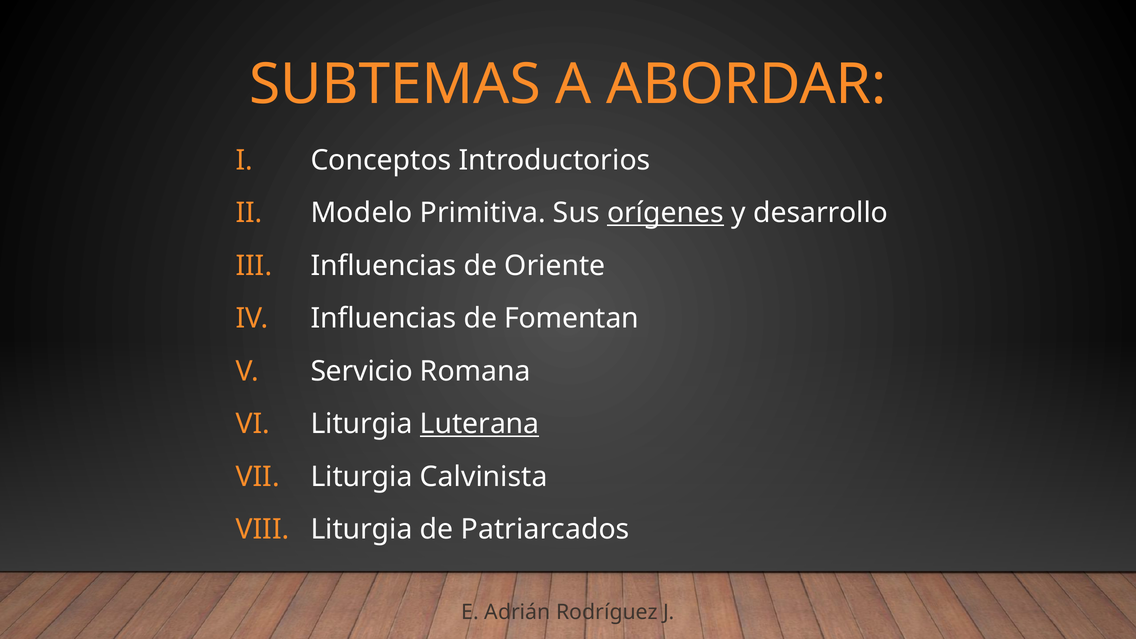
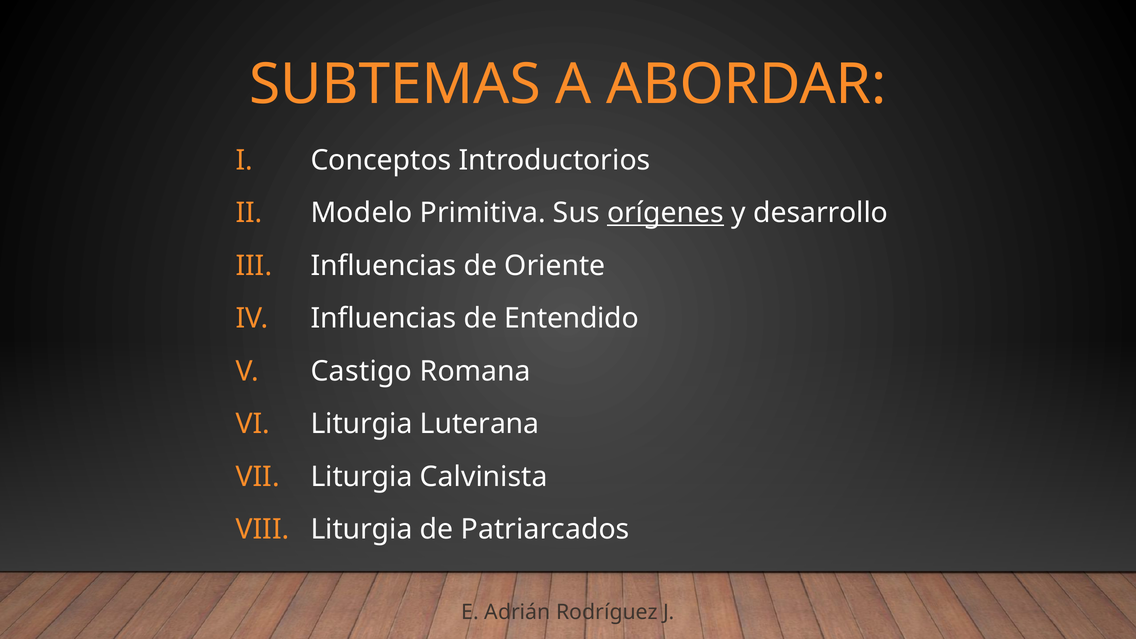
Fomentan: Fomentan -> Entendido
Servicio: Servicio -> Castigo
Luterana underline: present -> none
